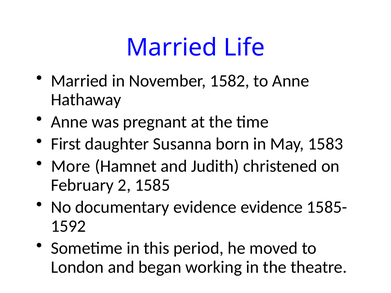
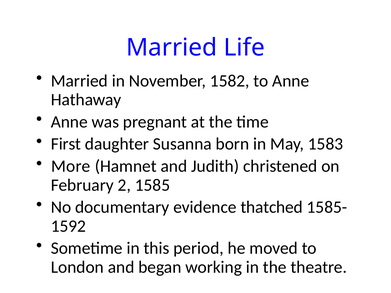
evidence evidence: evidence -> thatched
